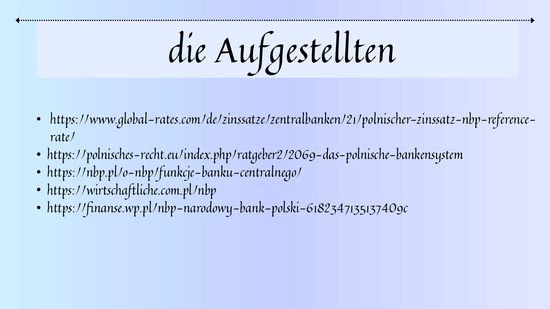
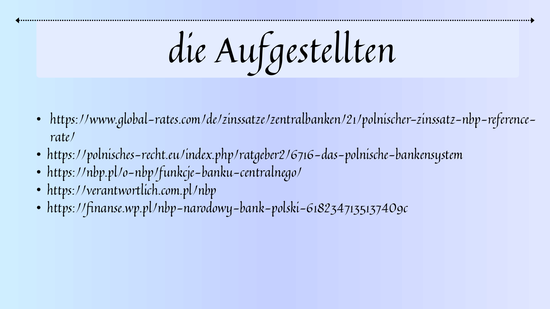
https://polnisches-recht.eu/index.php/ratgeber2/2069-das-polnische-bankensystem: https://polnisches-recht.eu/index.php/ratgeber2/2069-das-polnische-bankensystem -> https://polnisches-recht.eu/index.php/ratgeber2/6716-das-polnische-bankensystem
https://wirtschaftliche.com.pl/nbp: https://wirtschaftliche.com.pl/nbp -> https://verantwortlich.com.pl/nbp
